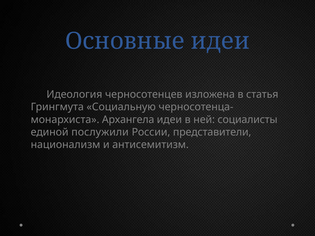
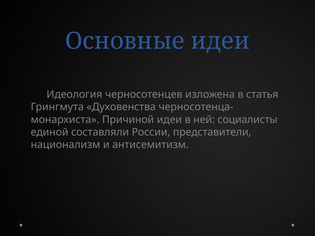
Социальную: Социальную -> Духовенства
Архангела: Архангела -> Причиной
послужили: послужили -> составляли
